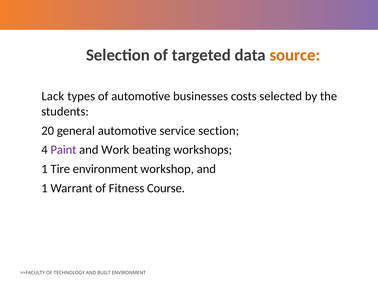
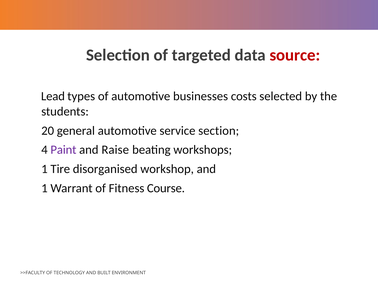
source colour: orange -> red
Lack: Lack -> Lead
Work: Work -> Raise
Tire environment: environment -> disorganised
